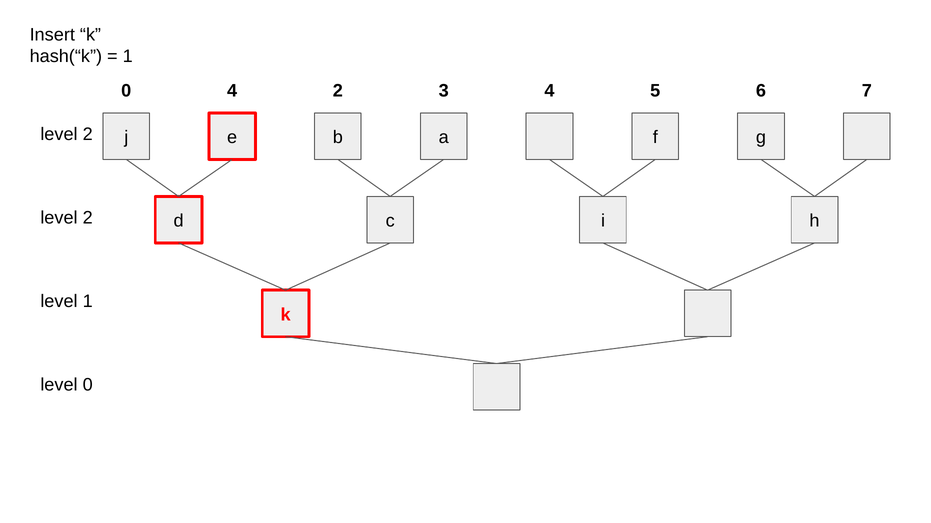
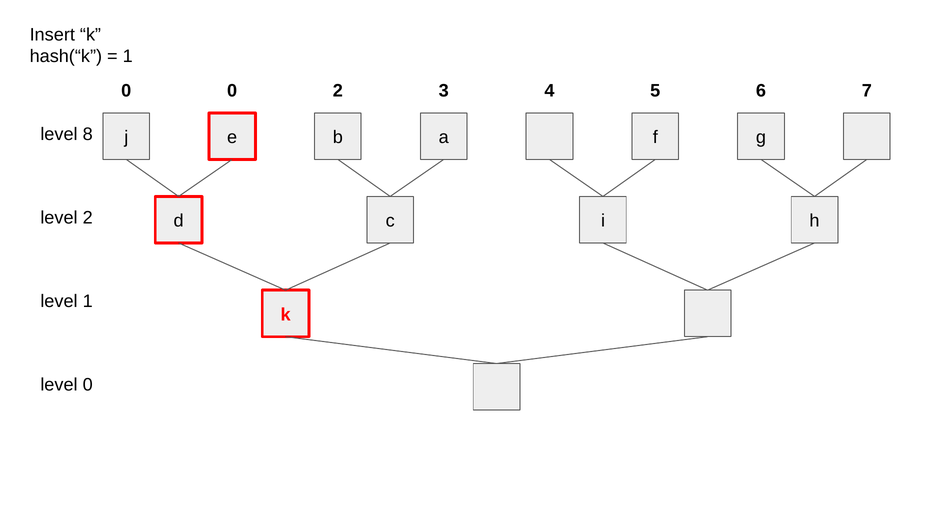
4 at (232, 91): 4 -> 0
2 at (88, 134): 2 -> 8
